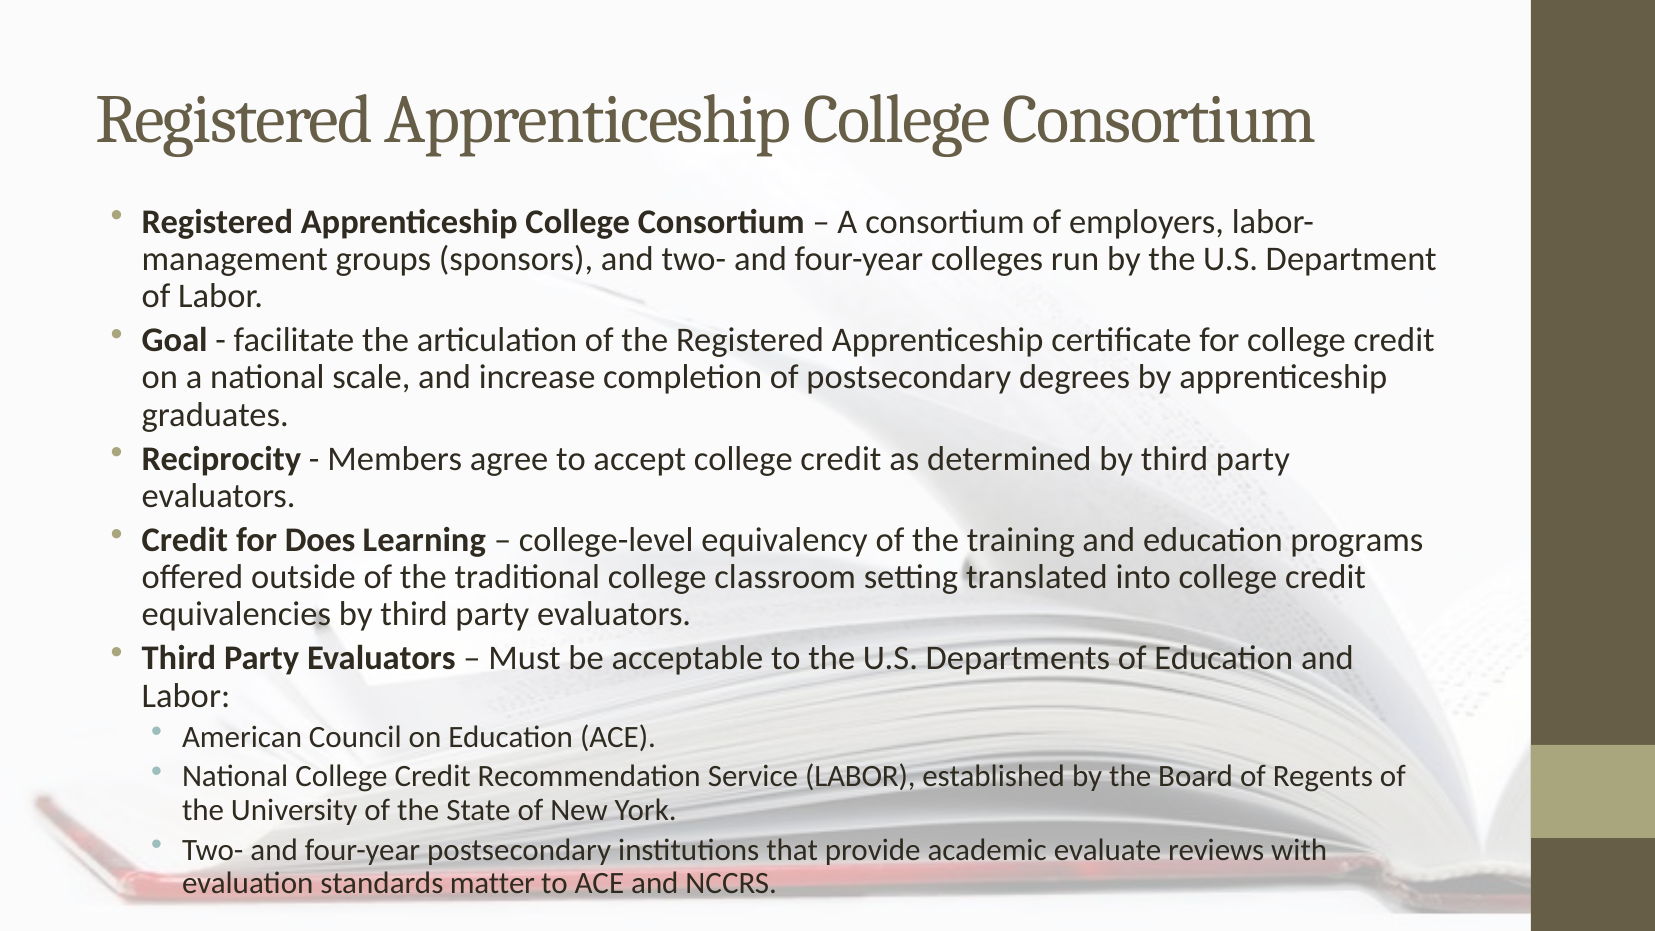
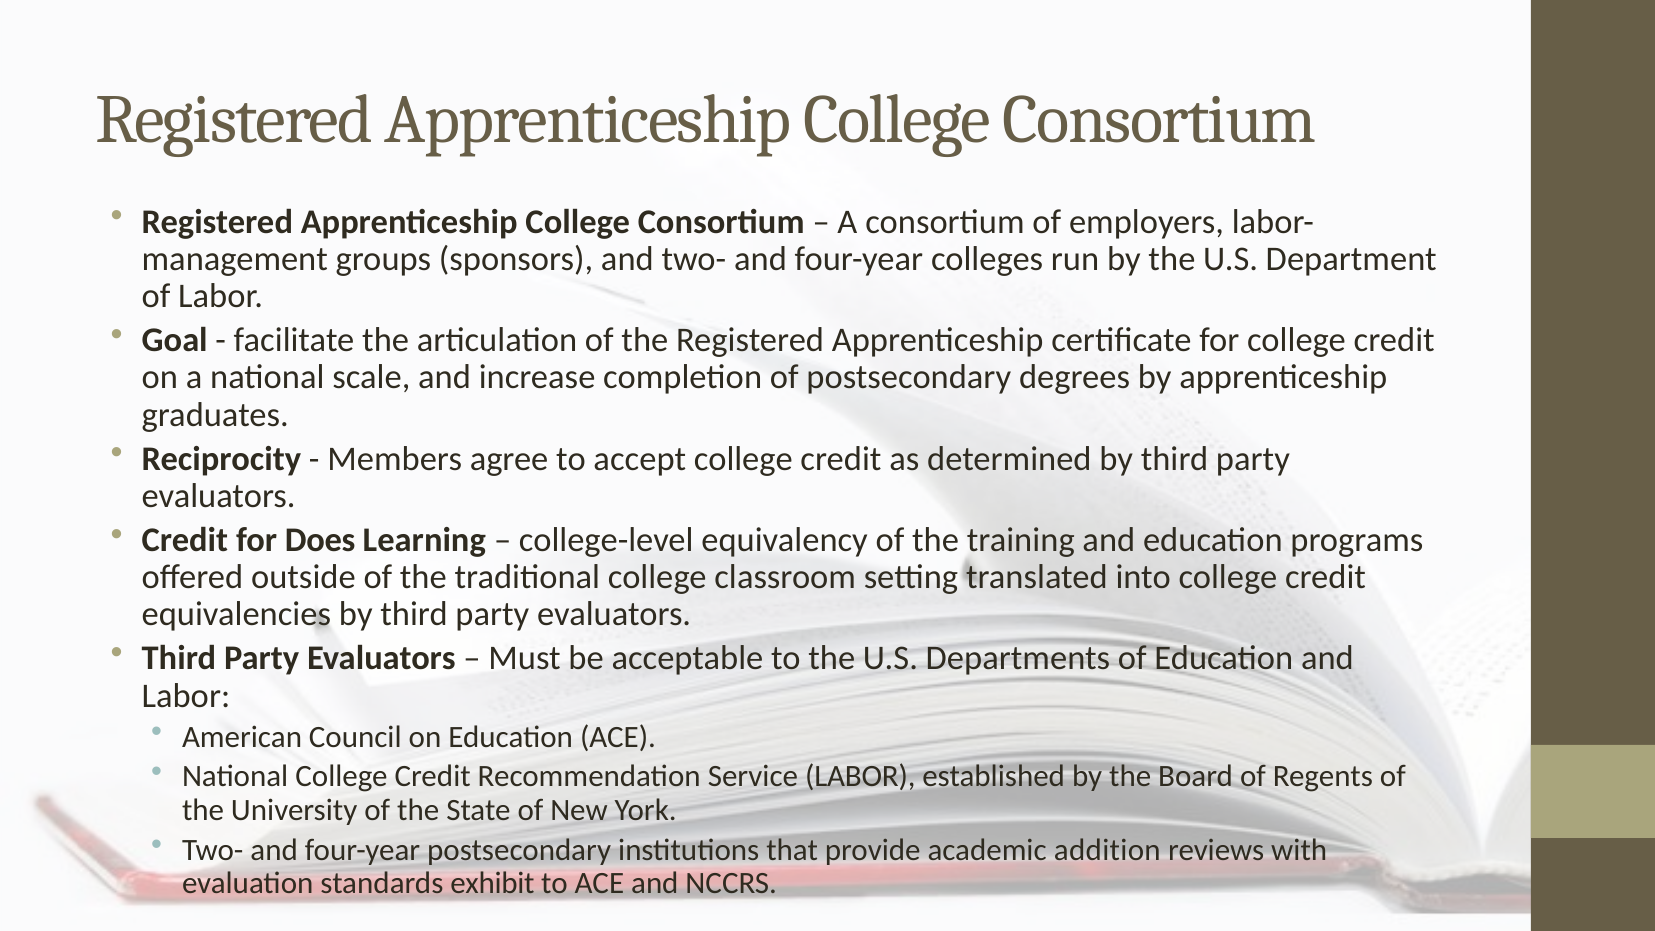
evaluate: evaluate -> addition
matter: matter -> exhibit
